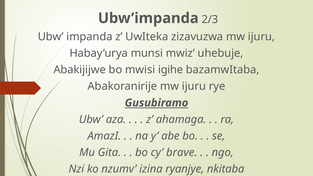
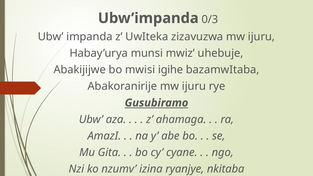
2/3: 2/3 -> 0/3
brave: brave -> cyane
